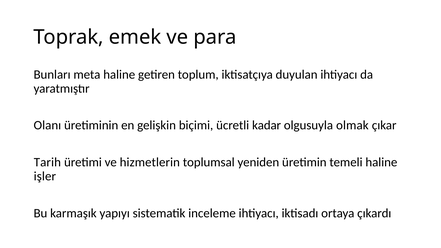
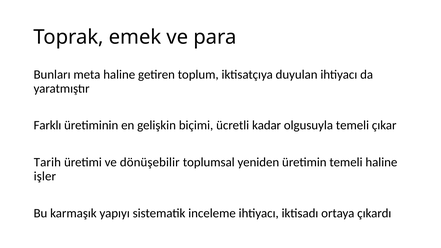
Olanı: Olanı -> Farklı
olgusuyla olmak: olmak -> temeli
hizmetlerin: hizmetlerin -> dönüşebilir
